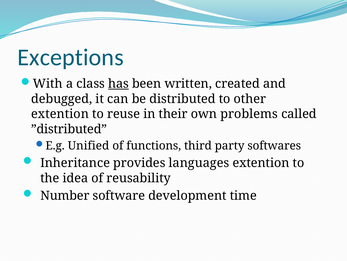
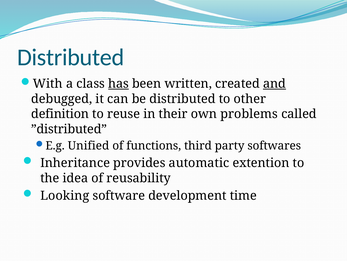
Exceptions at (71, 57): Exceptions -> Distributed
and underline: none -> present
extention at (60, 114): extention -> definition
languages: languages -> automatic
Number: Number -> Looking
